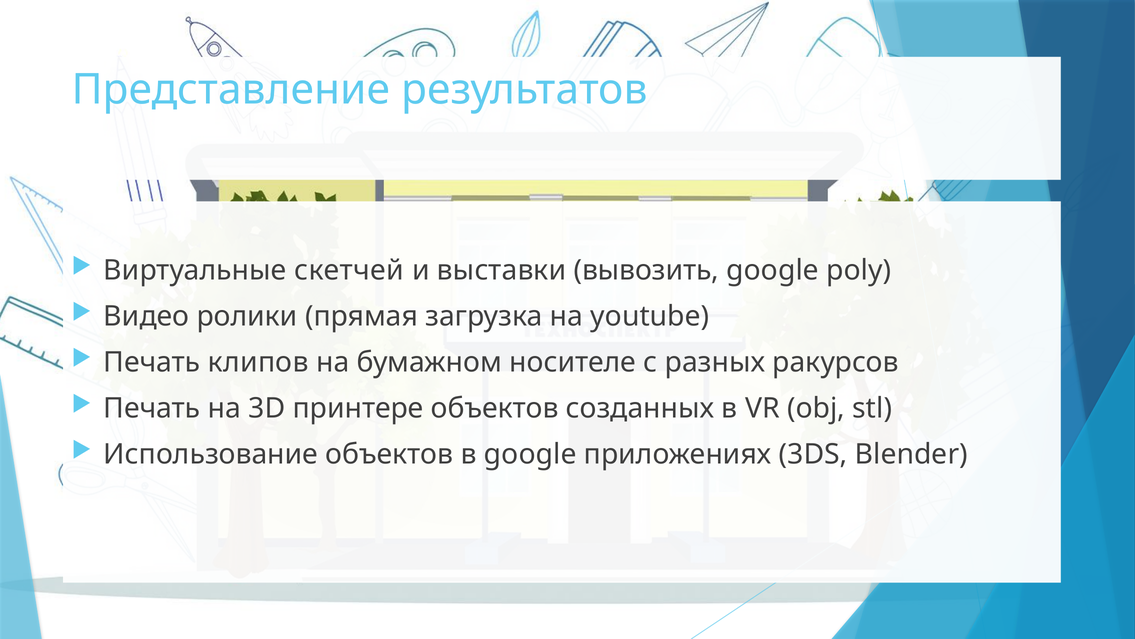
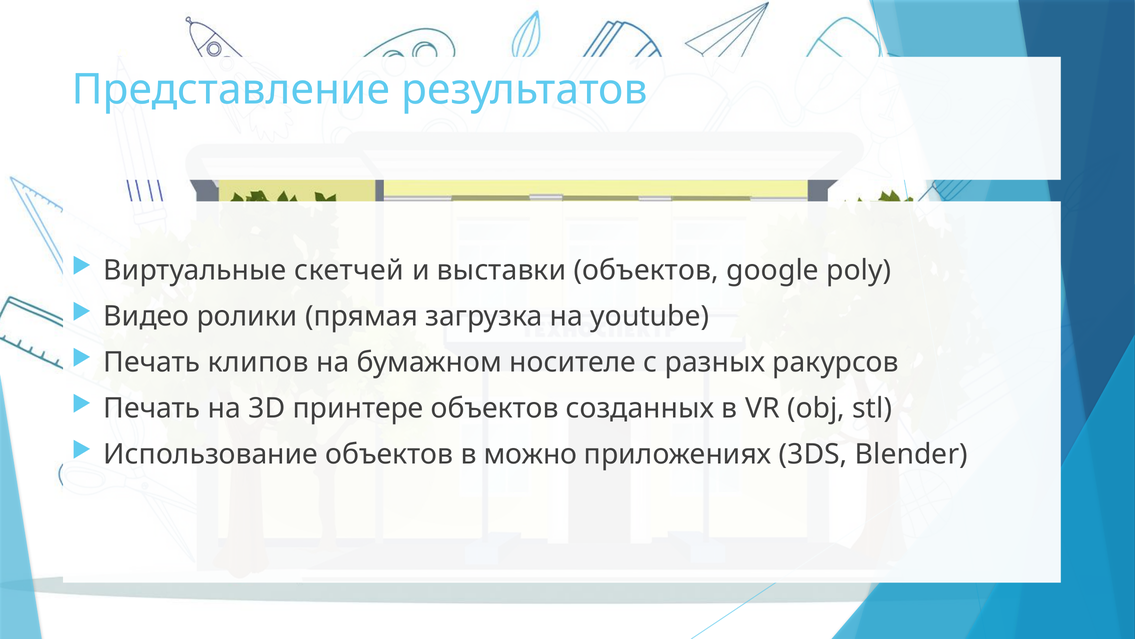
выставки вывозить: вывозить -> объектов
в google: google -> можно
